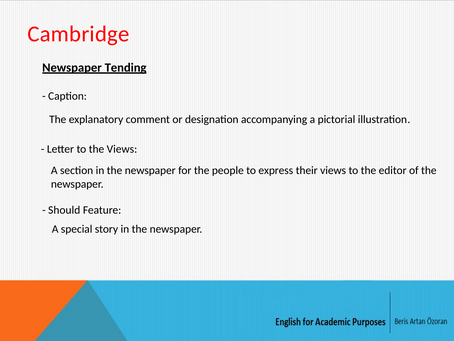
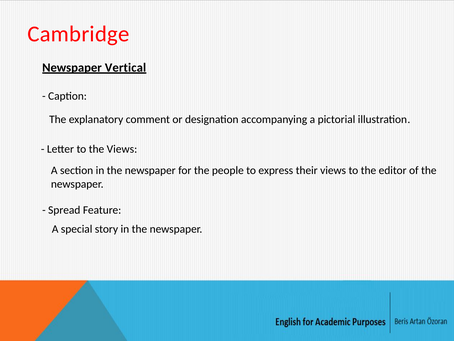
Tending: Tending -> Vertical
Should: Should -> Spread
